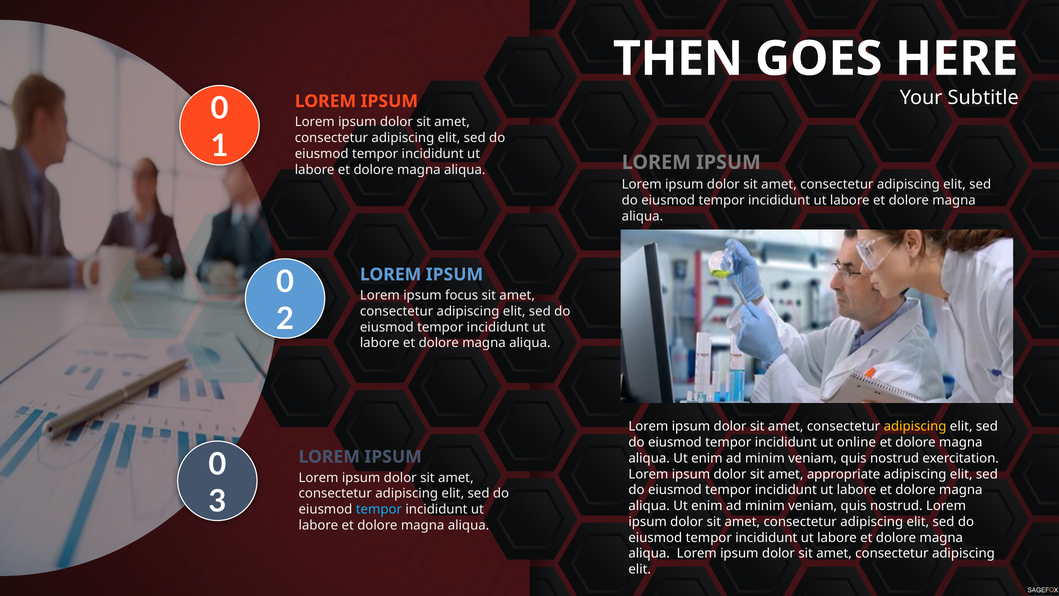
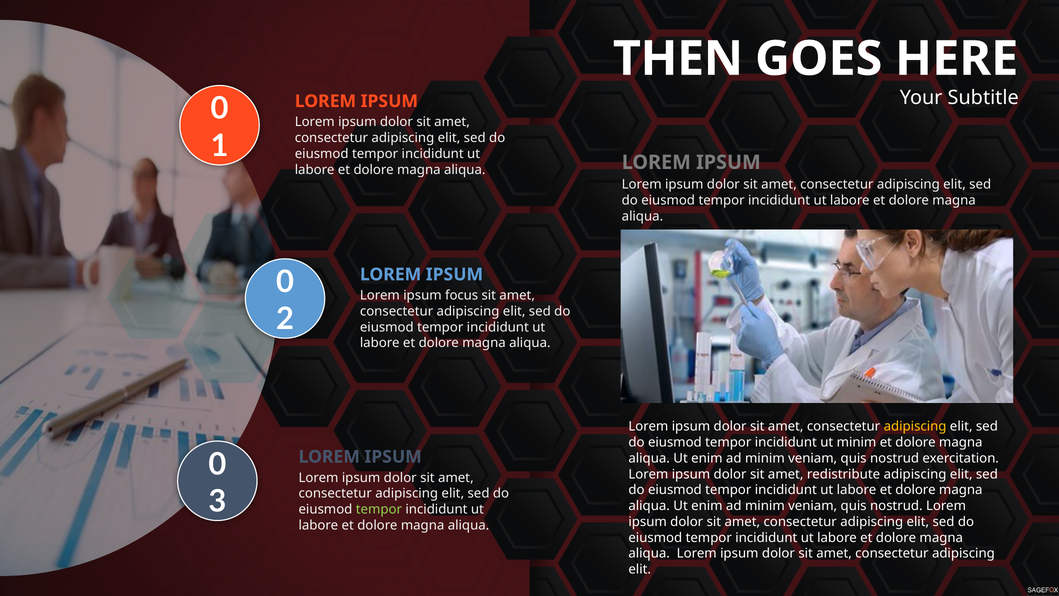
ut online: online -> minim
appropriate: appropriate -> redistribute
tempor at (379, 509) colour: light blue -> light green
